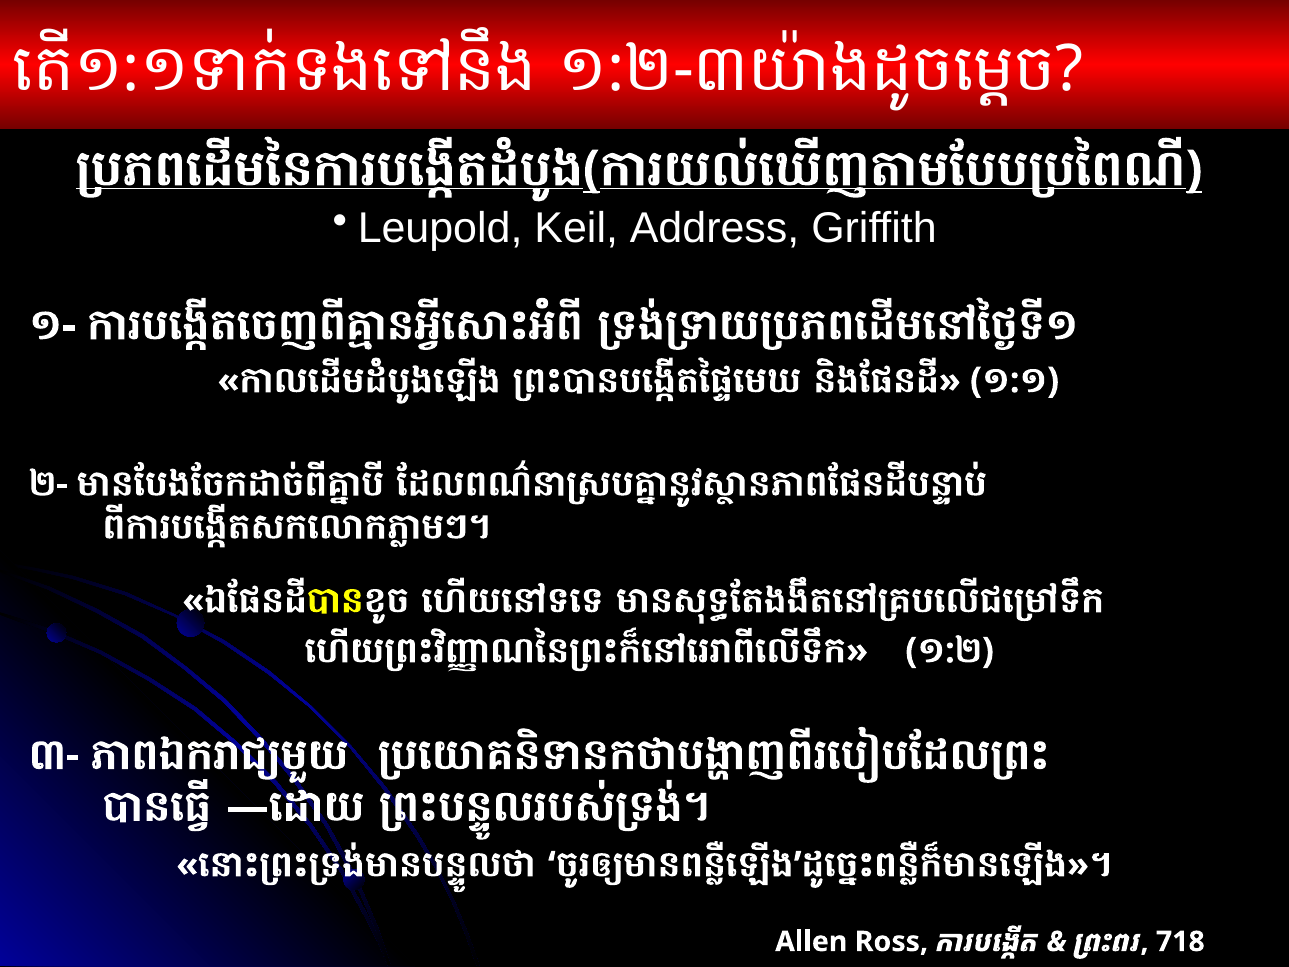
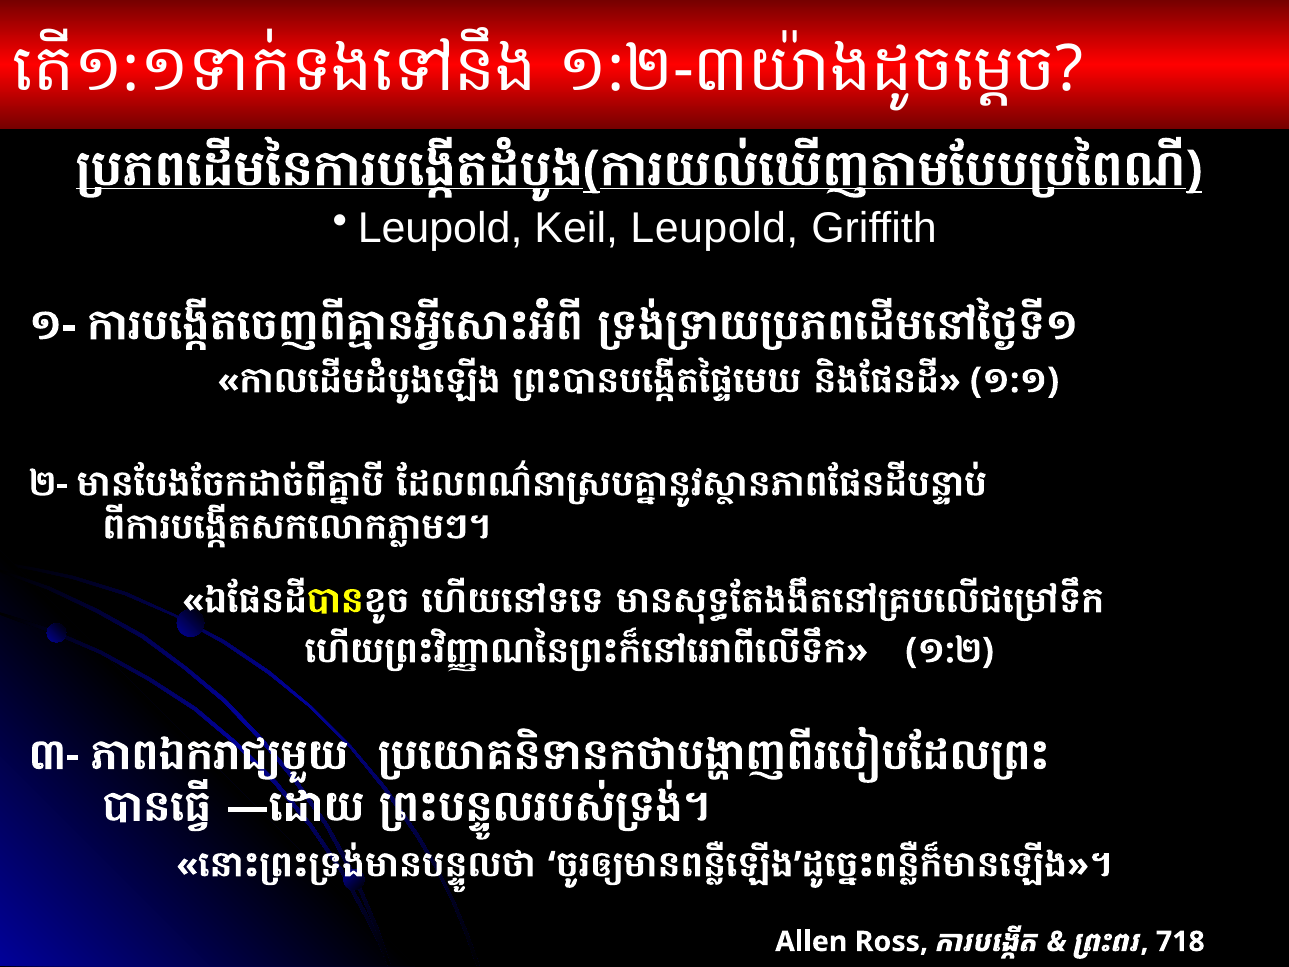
Keil Address: Address -> Leupold
